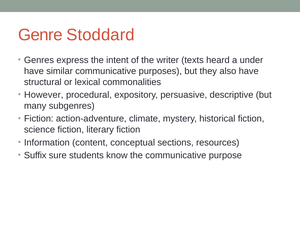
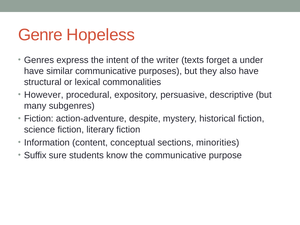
Stoddard: Stoddard -> Hopeless
heard: heard -> forget
climate: climate -> despite
resources: resources -> minorities
